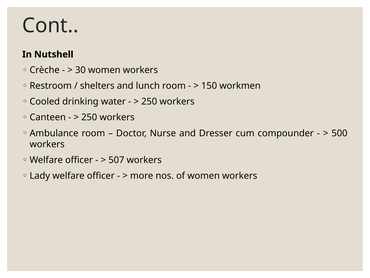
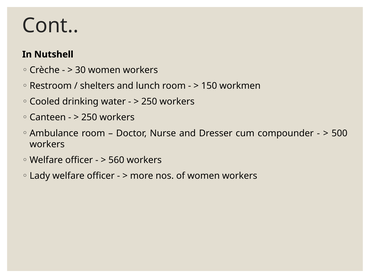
507: 507 -> 560
